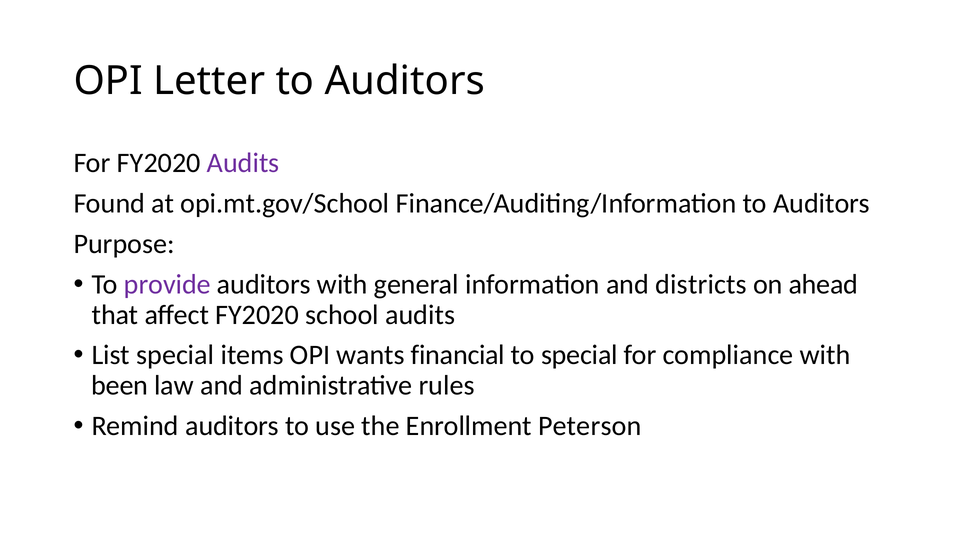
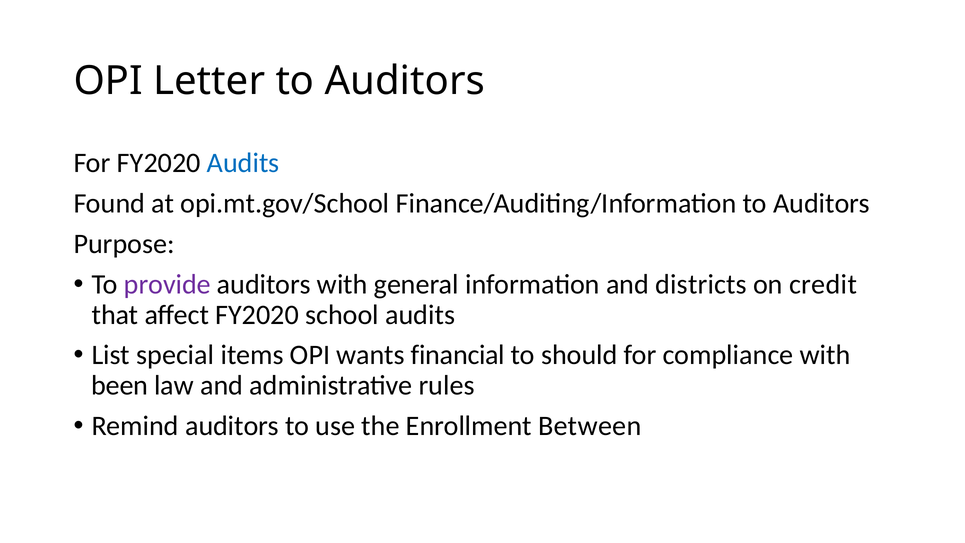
Audits at (243, 163) colour: purple -> blue
ahead: ahead -> credit
to special: special -> should
Peterson: Peterson -> Between
